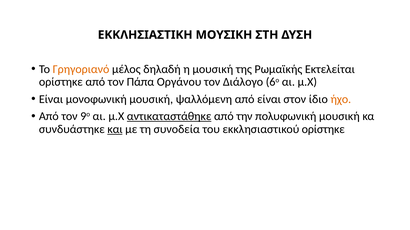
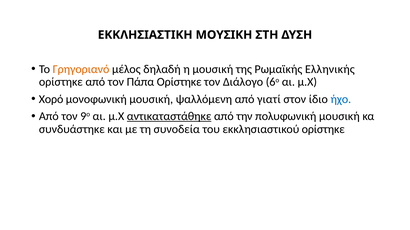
Εκτελείται: Εκτελείται -> Ελληνικής
Πάπα Οργάνου: Οργάνου -> Ορίστηκε
Είναι at (51, 99): Είναι -> Χορό
από είναι: είναι -> γιατί
ήχο colour: orange -> blue
και underline: present -> none
